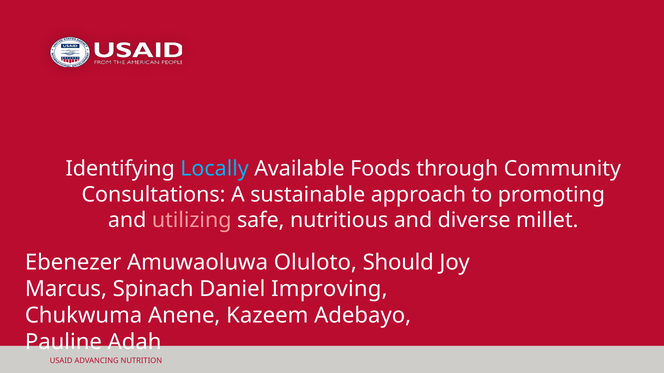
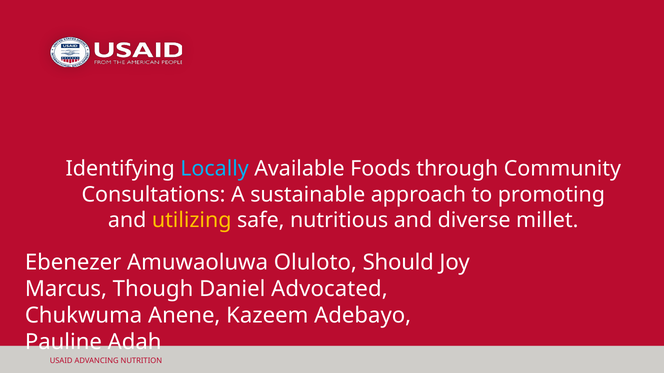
utilizing colour: pink -> yellow
Spinach: Spinach -> Though
Improving: Improving -> Advocated
